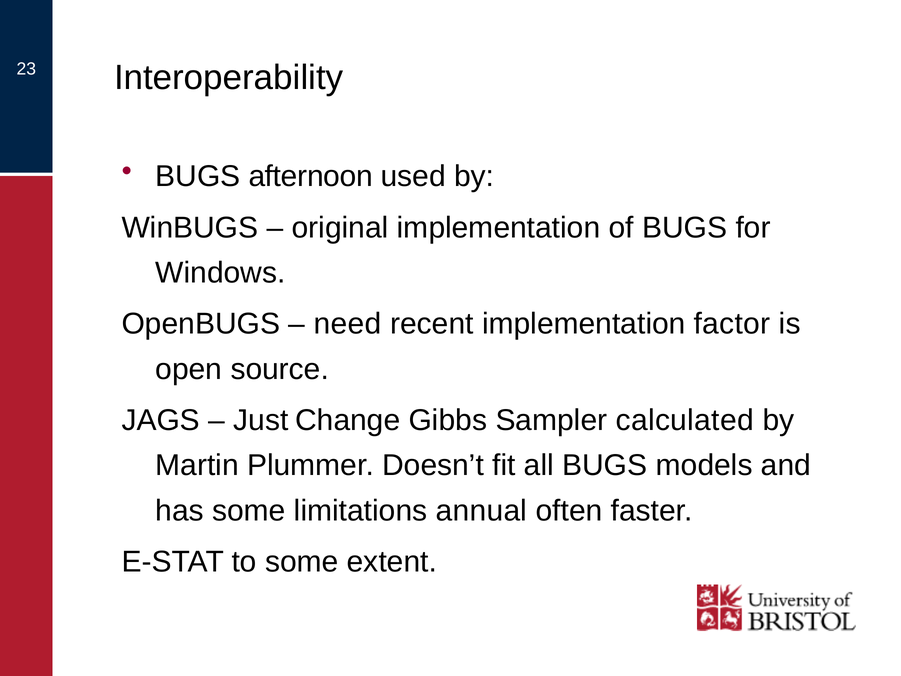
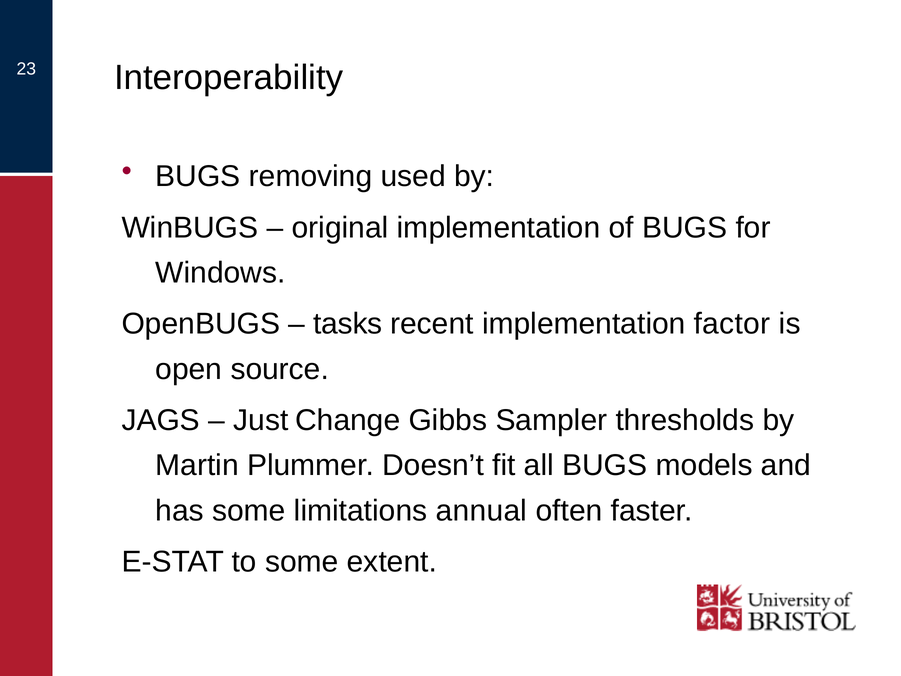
afternoon: afternoon -> removing
need: need -> tasks
calculated: calculated -> thresholds
